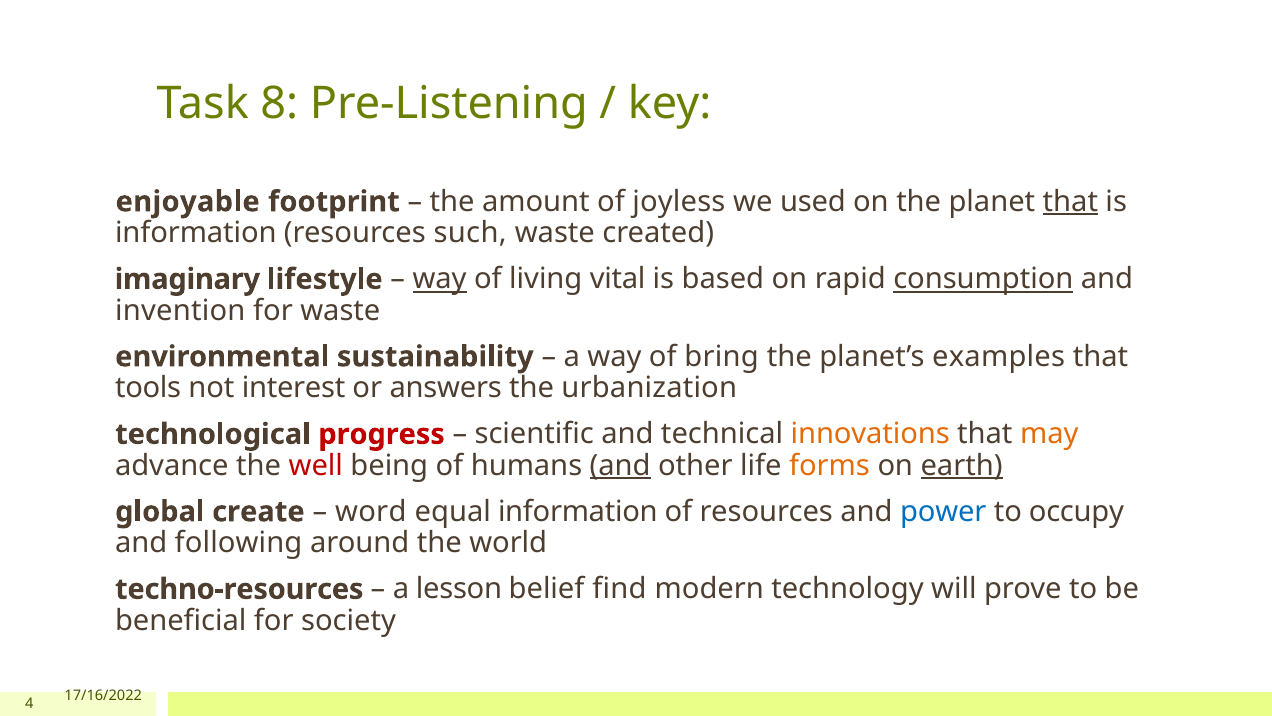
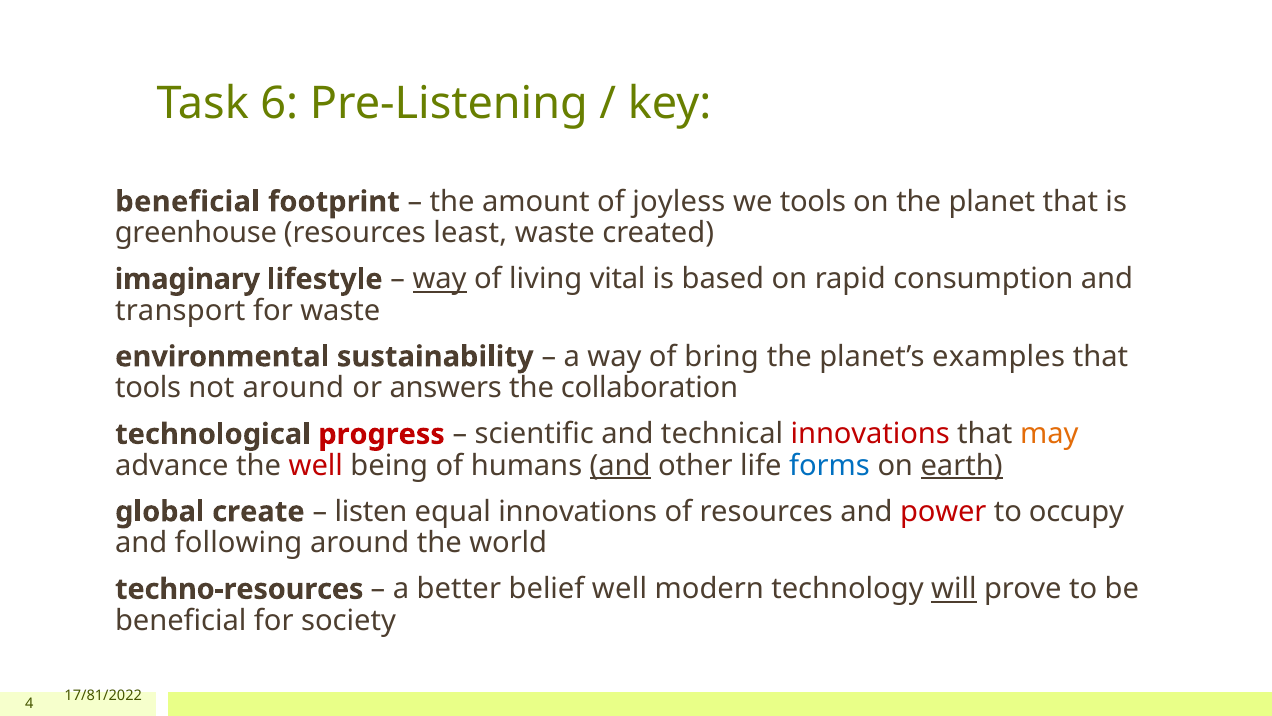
8: 8 -> 6
enjoyable at (188, 202): enjoyable -> beneficial
we used: used -> tools
that at (1070, 202) underline: present -> none
information at (196, 233): information -> greenhouse
such: such -> least
consumption underline: present -> none
invention: invention -> transport
not interest: interest -> around
urbanization: urbanization -> collaboration
innovations at (870, 434) colour: orange -> red
forms colour: orange -> blue
word: word -> listen
equal information: information -> innovations
power colour: blue -> red
lesson: lesson -> better
belief find: find -> well
will underline: none -> present
17/16/2022: 17/16/2022 -> 17/81/2022
